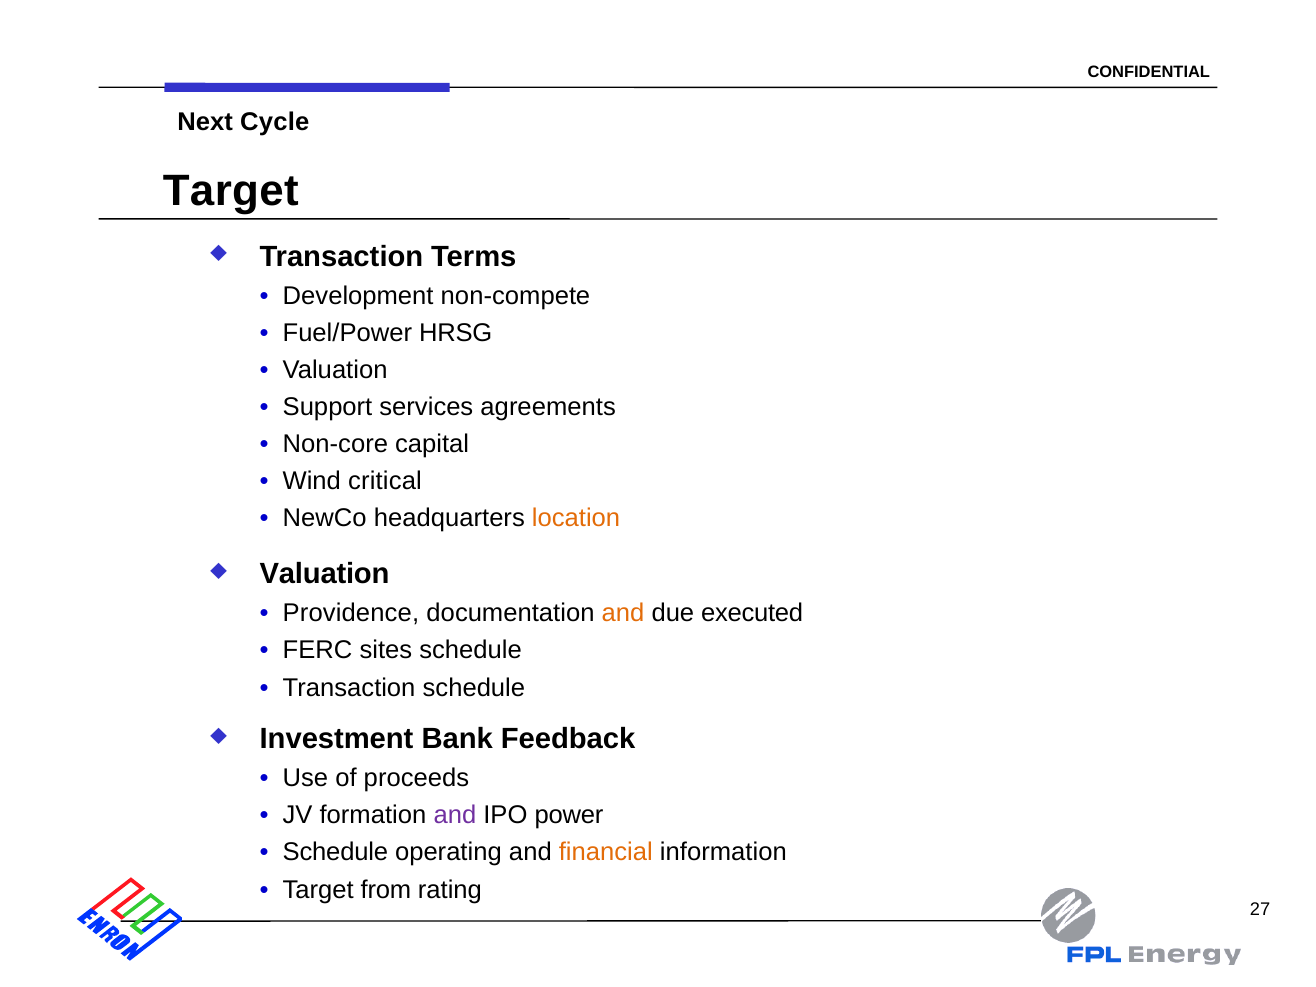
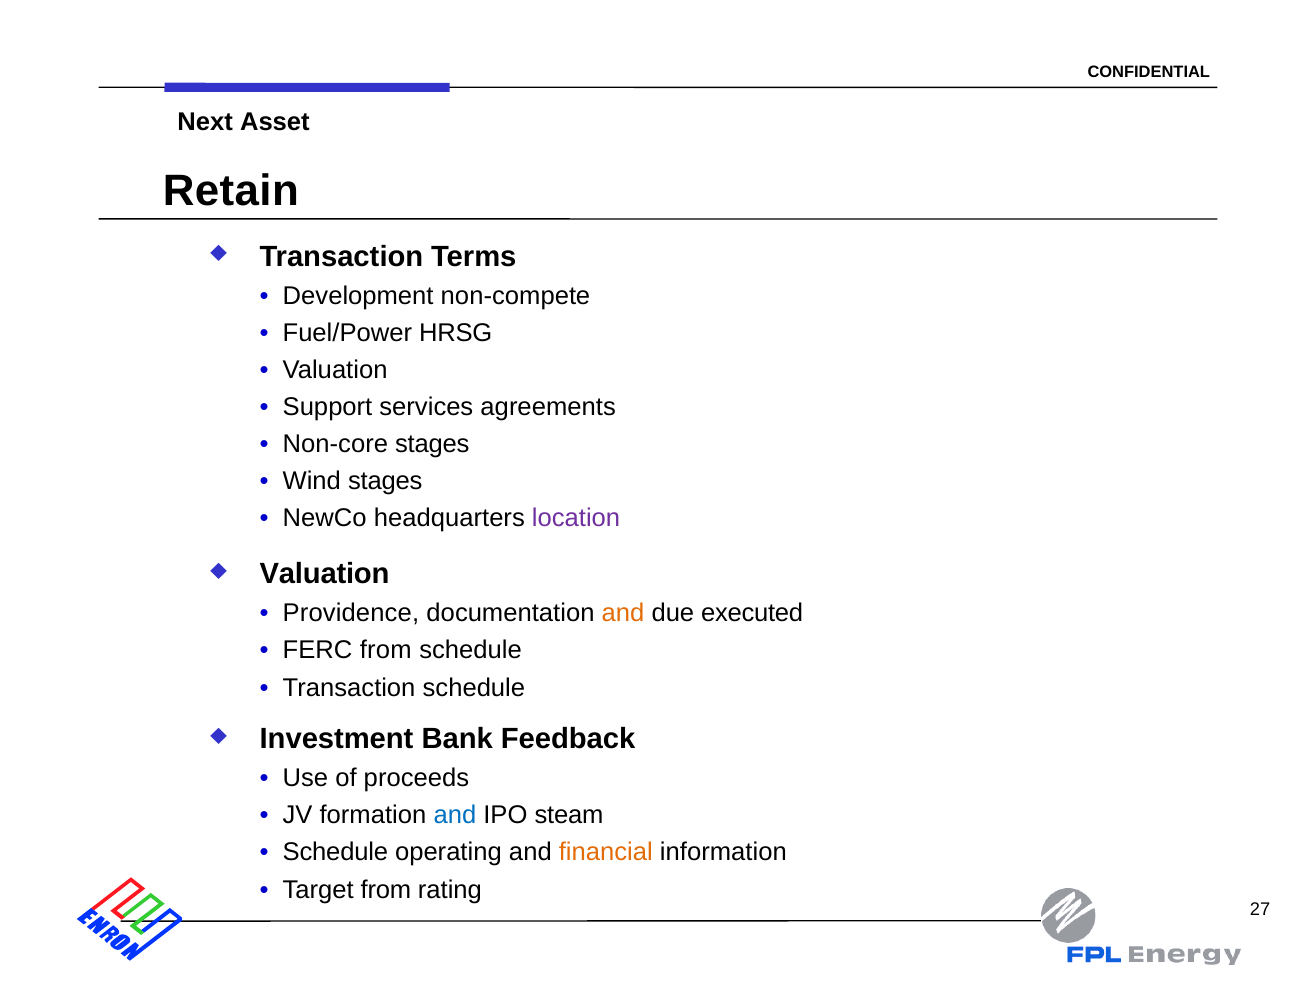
Cycle: Cycle -> Asset
Target at (231, 191): Target -> Retain
Non-core capital: capital -> stages
Wind critical: critical -> stages
location colour: orange -> purple
FERC sites: sites -> from
and at (455, 815) colour: purple -> blue
power: power -> steam
